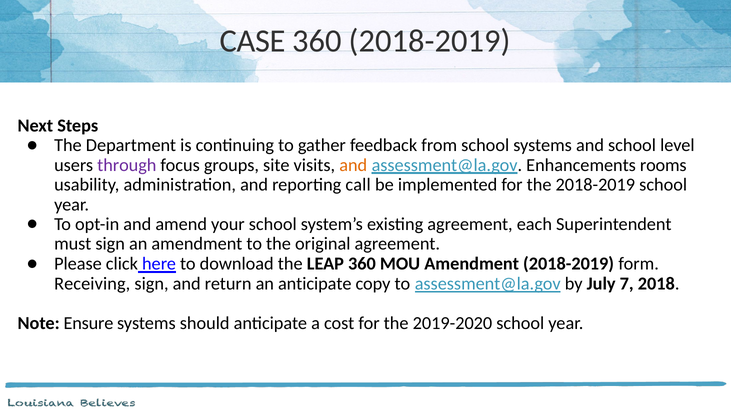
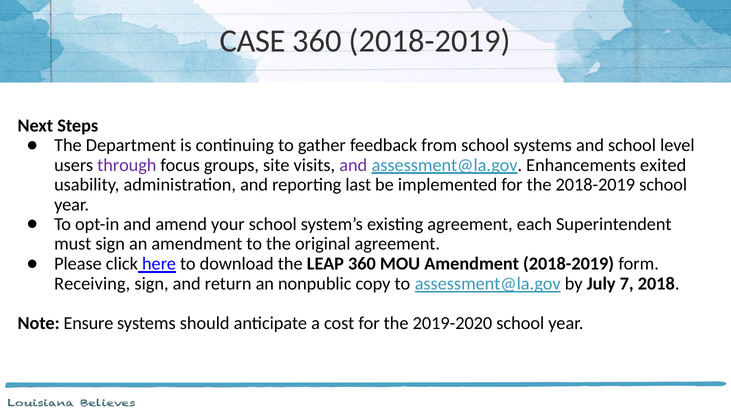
and at (353, 165) colour: orange -> purple
rooms: rooms -> exited
call: call -> last
an anticipate: anticipate -> nonpublic
